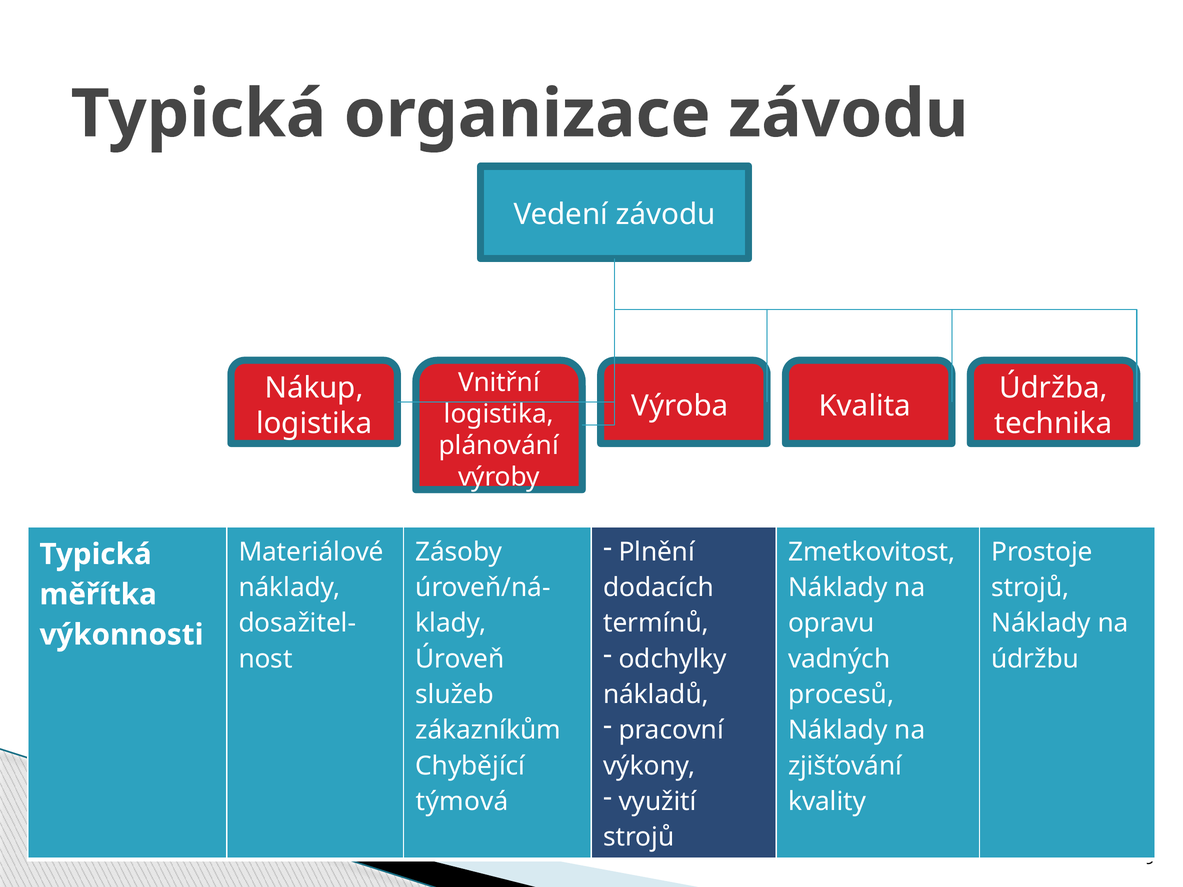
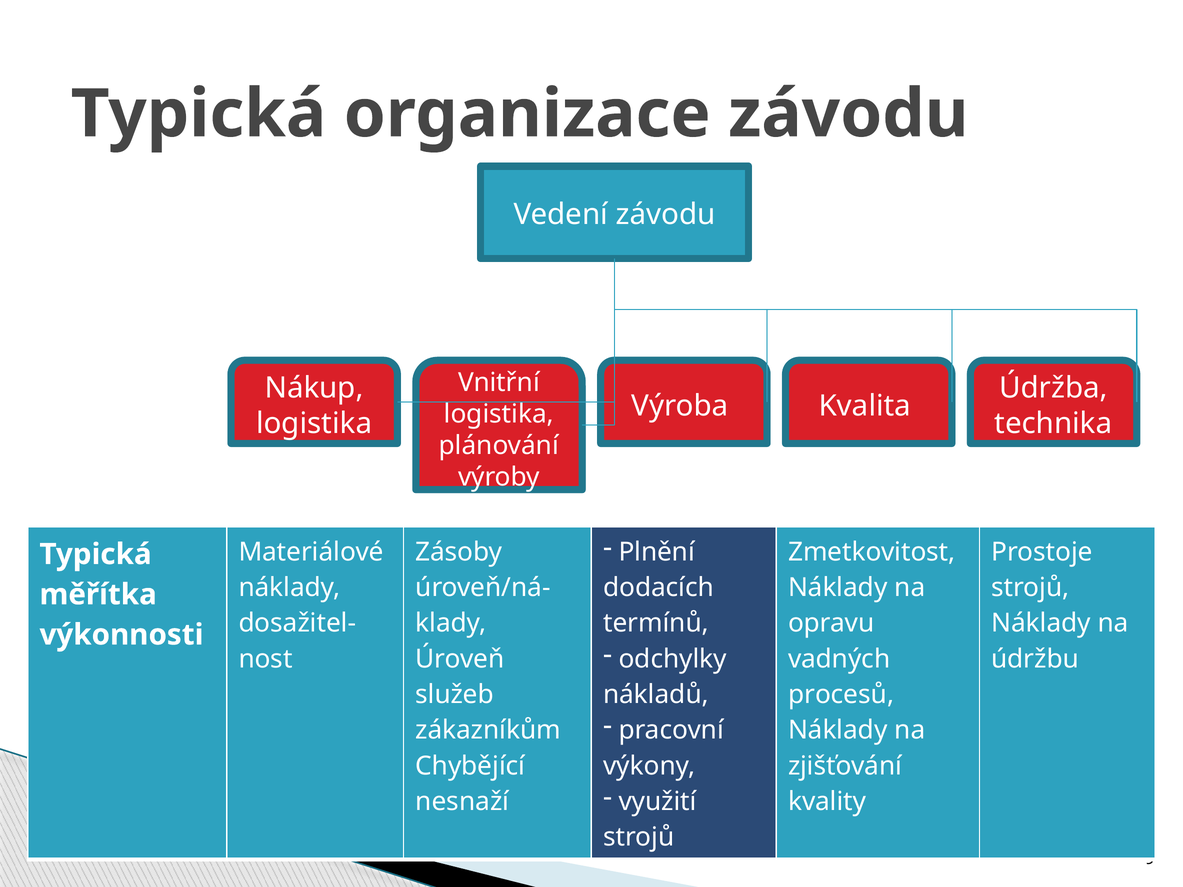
týmová: týmová -> nesnaží
